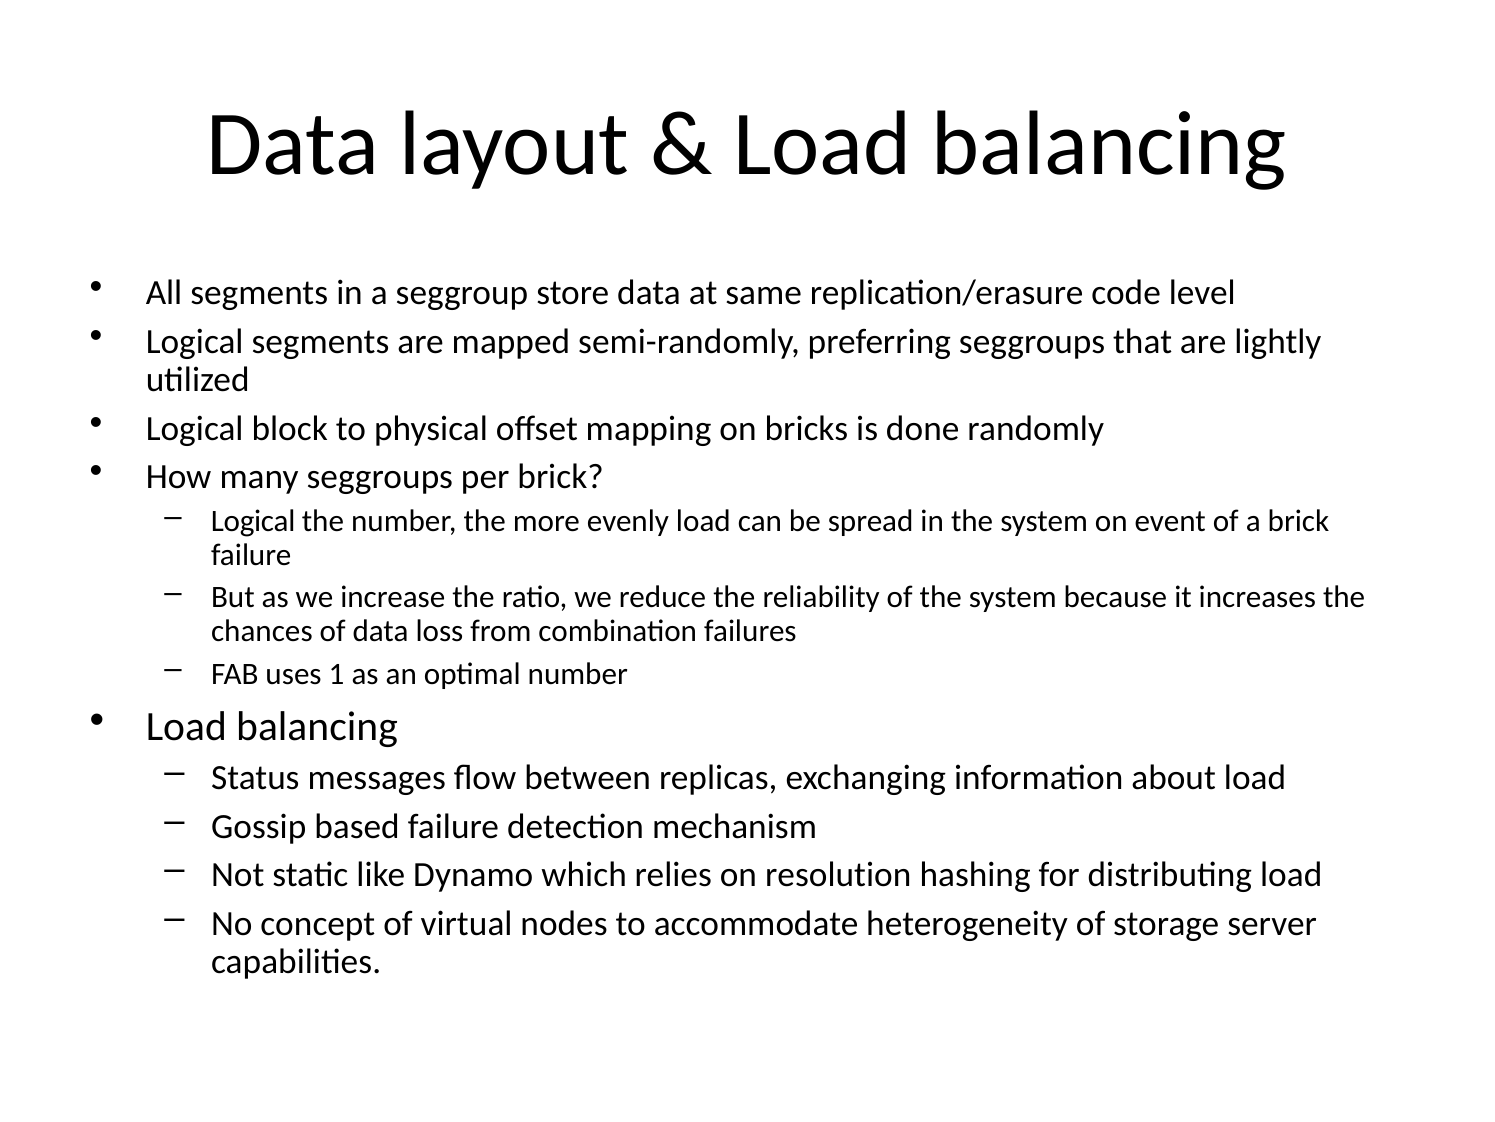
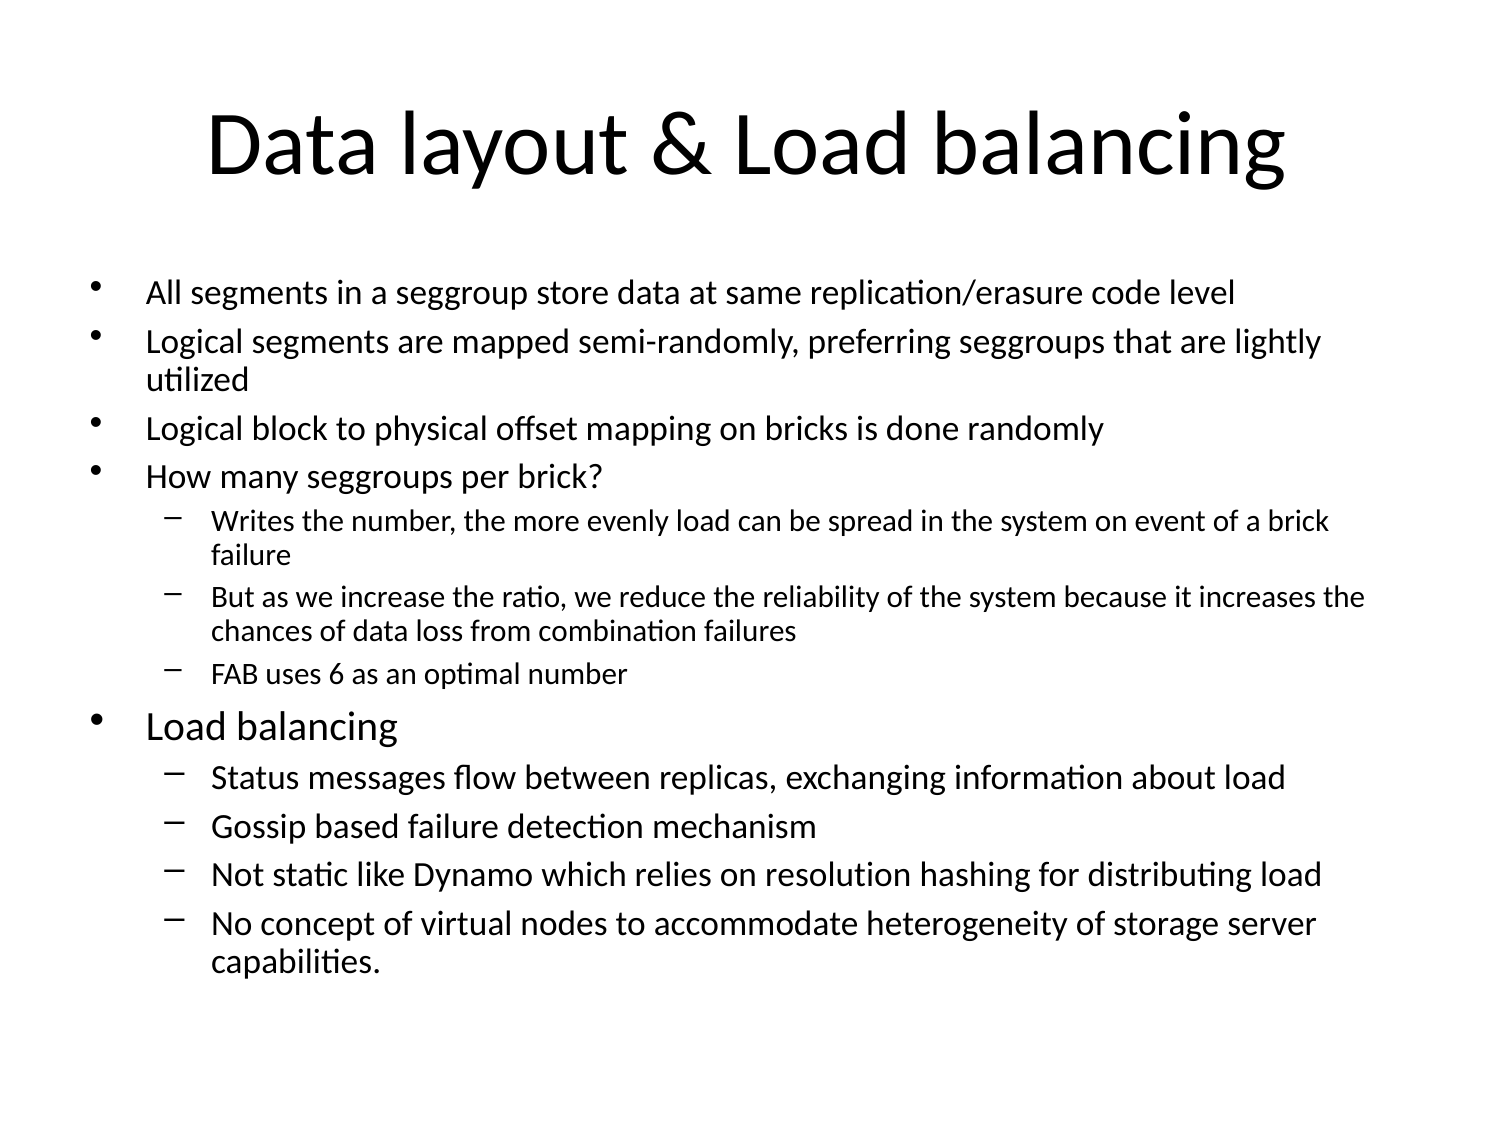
Logical at (253, 521): Logical -> Writes
1: 1 -> 6
